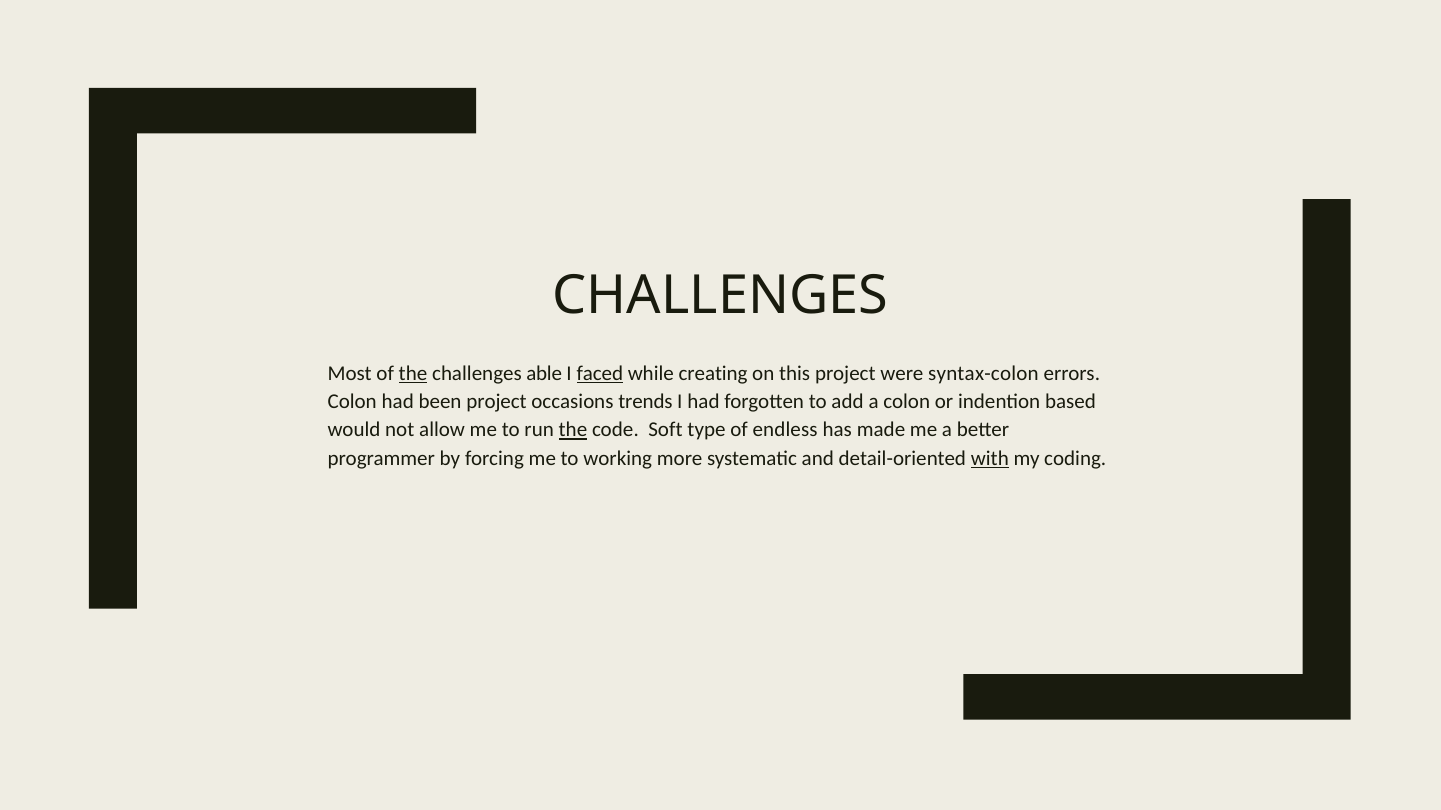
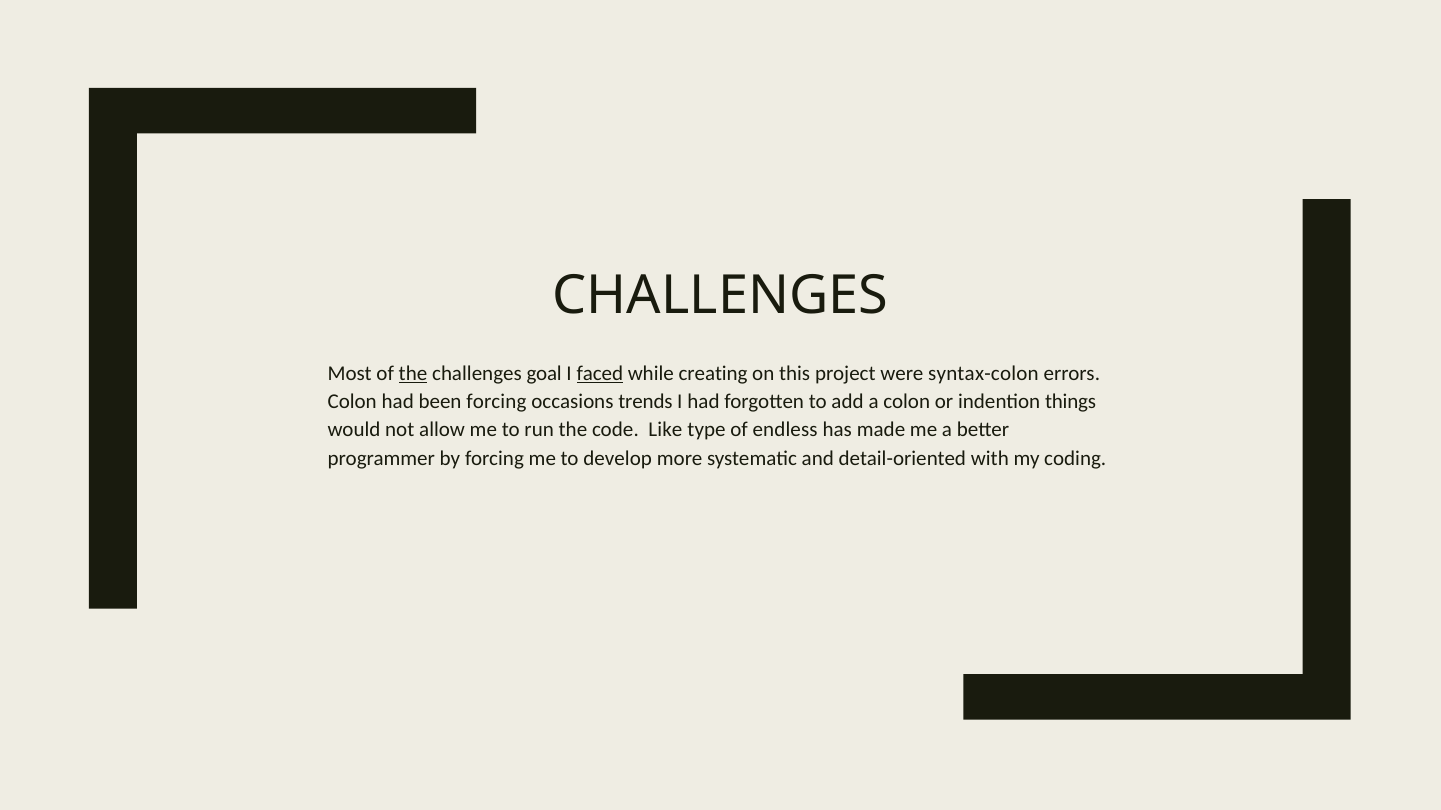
able: able -> goal
been project: project -> forcing
based: based -> things
the at (573, 430) underline: present -> none
Soft: Soft -> Like
working: working -> develop
with underline: present -> none
